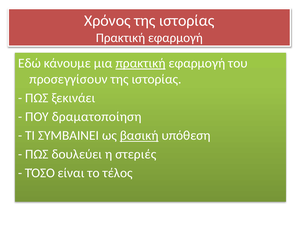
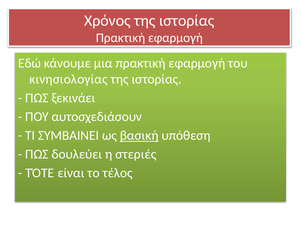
πρακτική at (141, 63) underline: present -> none
προσεγγίσουν: προσεγγίσουν -> κινησιολογίας
δραματοποίηση: δραματοποίηση -> αυτοσχεδιάσουν
ΤΌΣΟ: ΤΌΣΟ -> ΤΌΤΕ
